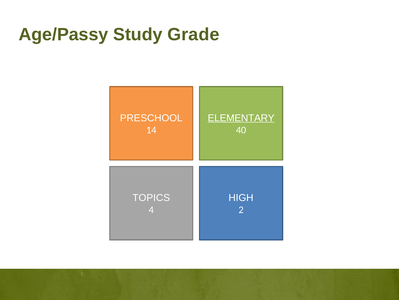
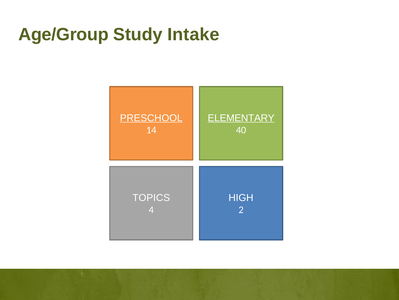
Age/Passy: Age/Passy -> Age/Group
Grade: Grade -> Intake
PRESCHOOL underline: none -> present
